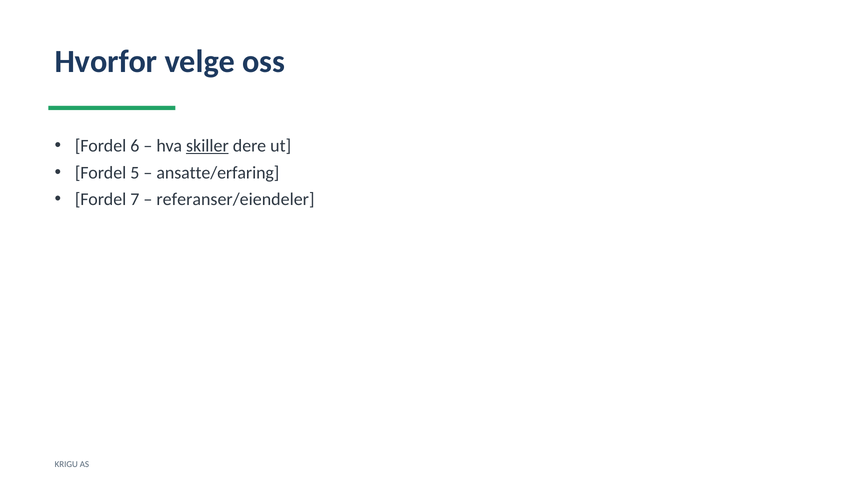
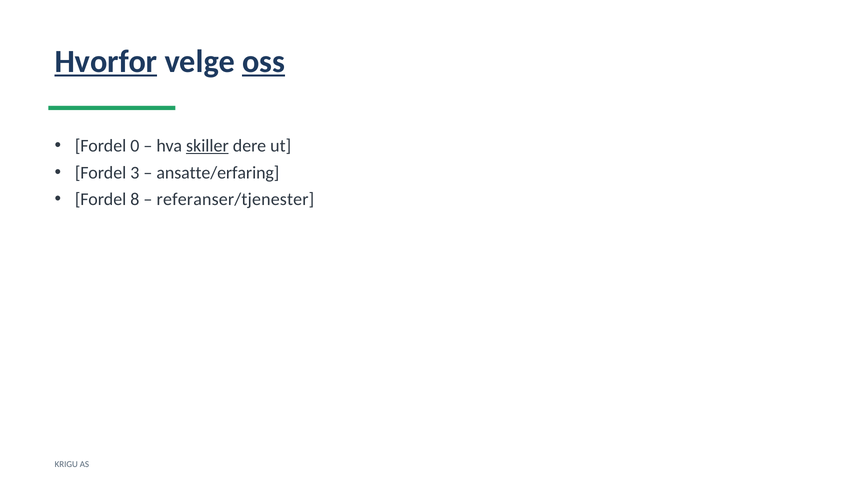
Hvorfor underline: none -> present
oss underline: none -> present
6: 6 -> 0
5: 5 -> 3
7: 7 -> 8
referanser/eiendeler: referanser/eiendeler -> referanser/tjenester
